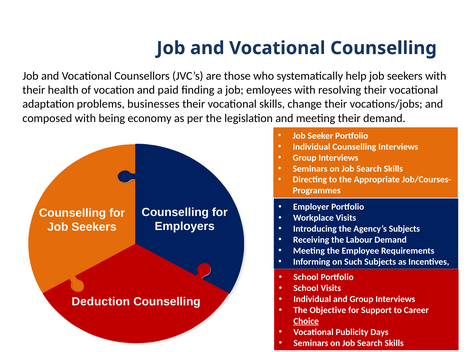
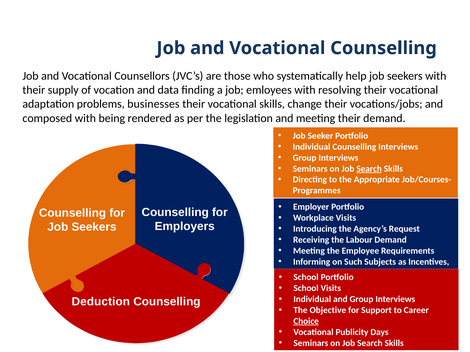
health: health -> supply
paid: paid -> data
economy: economy -> rendered
Search at (369, 169) underline: none -> present
Agency’s Subjects: Subjects -> Request
